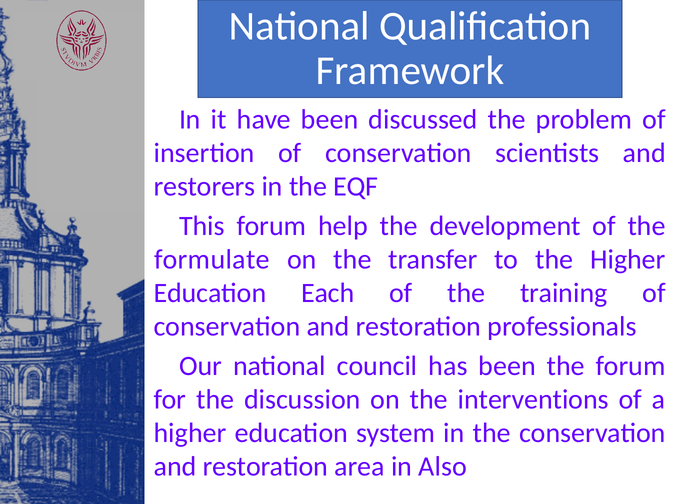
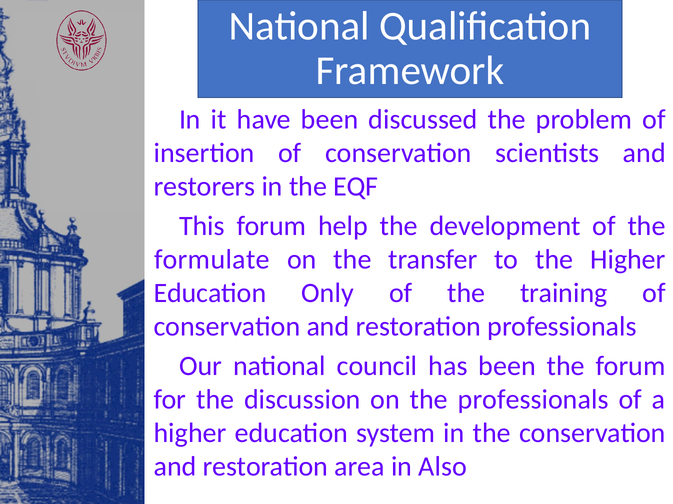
Each: Each -> Only
the interventions: interventions -> professionals
